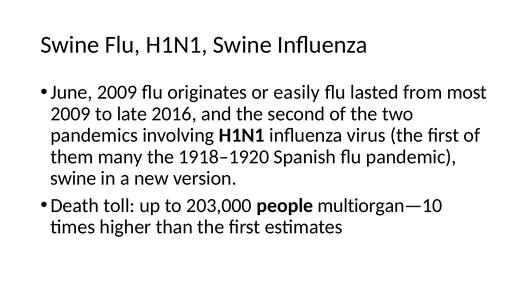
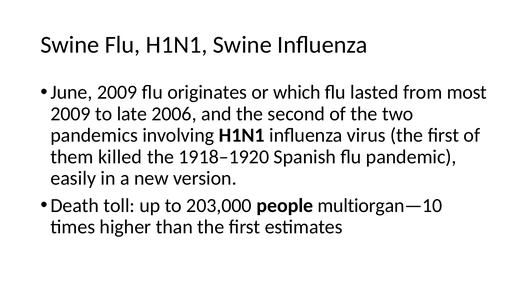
easily: easily -> which
2016: 2016 -> 2006
many: many -> killed
swine at (73, 178): swine -> easily
